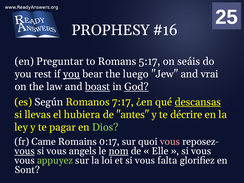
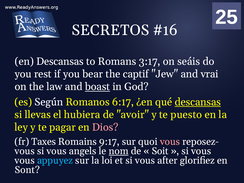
PROPHESY: PROPHESY -> SECRETOS
en Preguntar: Preguntar -> Descansas
5:17: 5:17 -> 3:17
you at (72, 74) underline: present -> none
luego: luego -> captif
God underline: present -> none
7:17: 7:17 -> 6:17
antes: antes -> avoir
décrire: décrire -> puesto
Dios colour: light green -> pink
Came: Came -> Taxes
0:17: 0:17 -> 9:17
vous at (25, 151) underline: present -> none
Elle: Elle -> Soit
appuyez colour: light green -> light blue
falta: falta -> after
